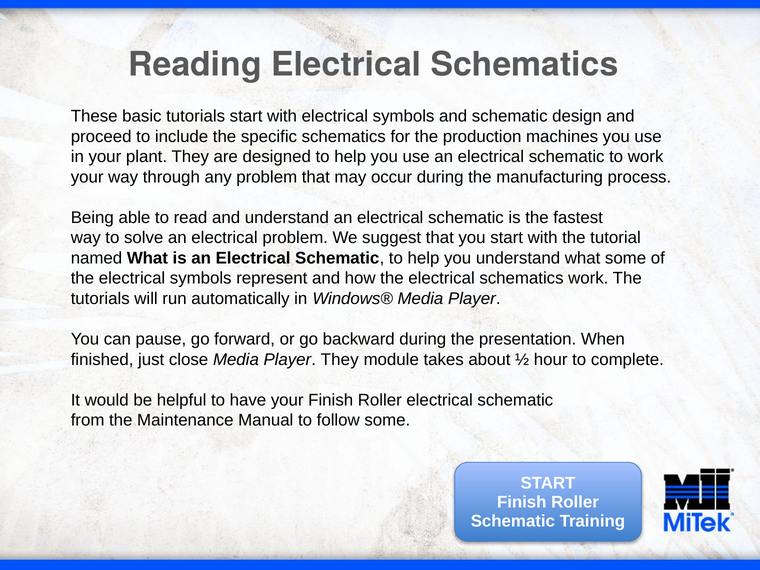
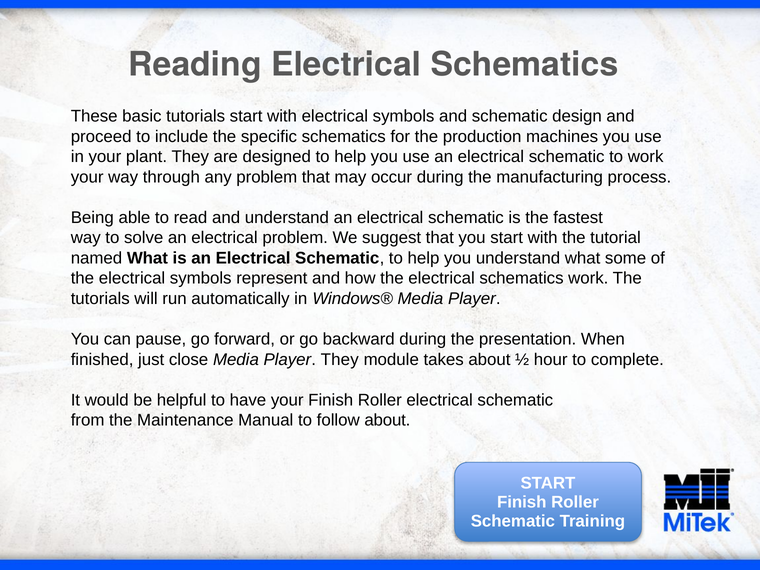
follow some: some -> about
